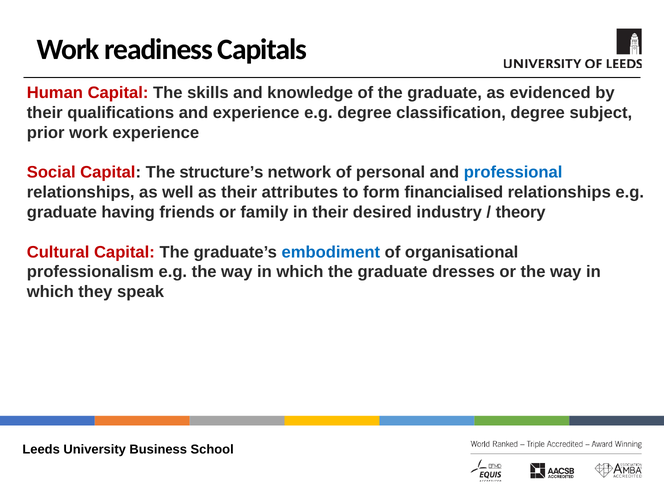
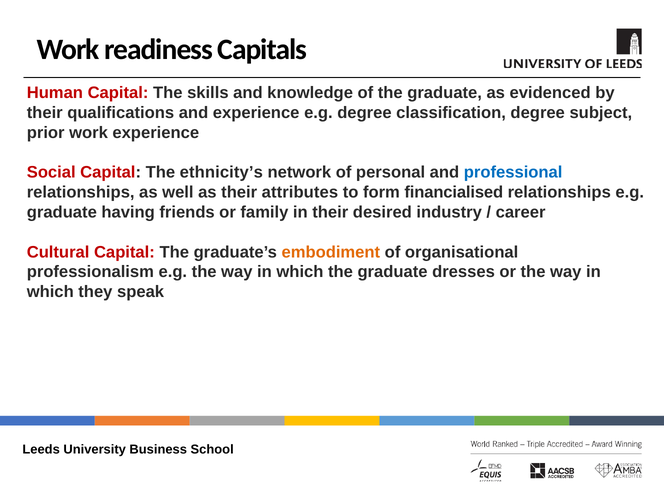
structure’s: structure’s -> ethnicity’s
theory: theory -> career
embodiment colour: blue -> orange
